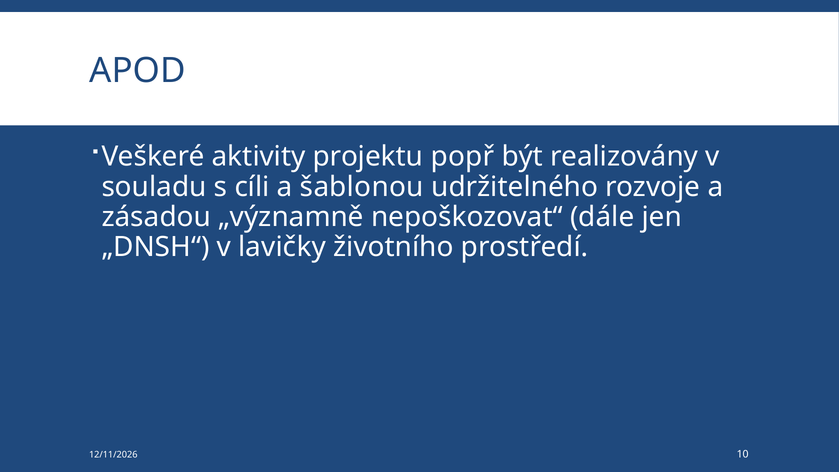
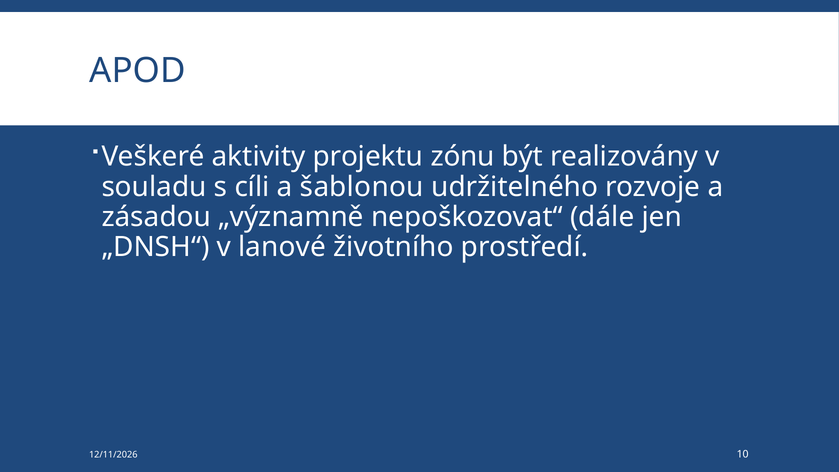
popř: popř -> zónu
lavičky: lavičky -> lanové
